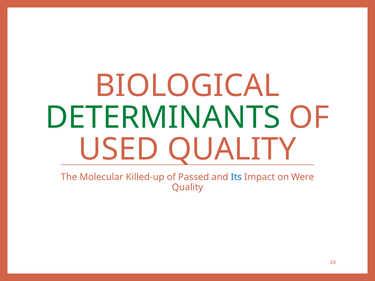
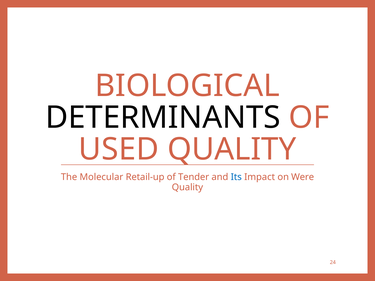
DETERMINANTS colour: green -> black
Killed-up: Killed-up -> Retail-up
Passed: Passed -> Tender
